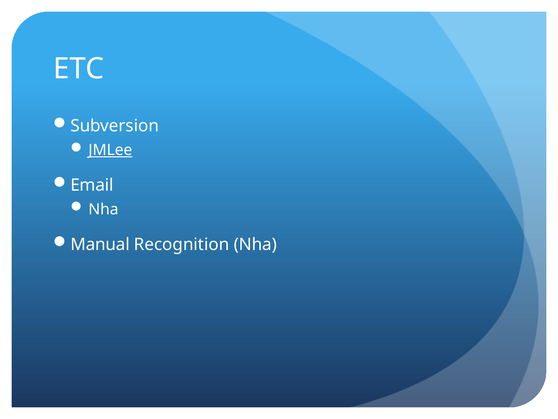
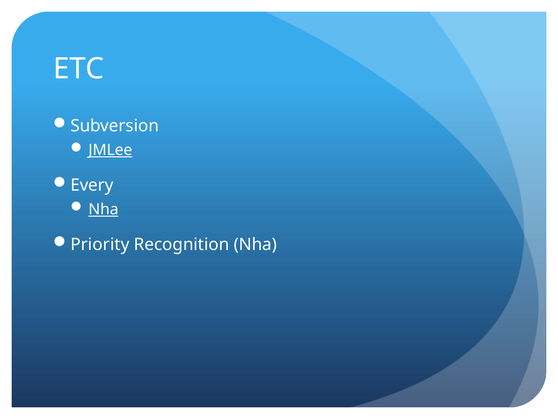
Email: Email -> Every
Nha at (103, 209) underline: none -> present
Manual: Manual -> Priority
